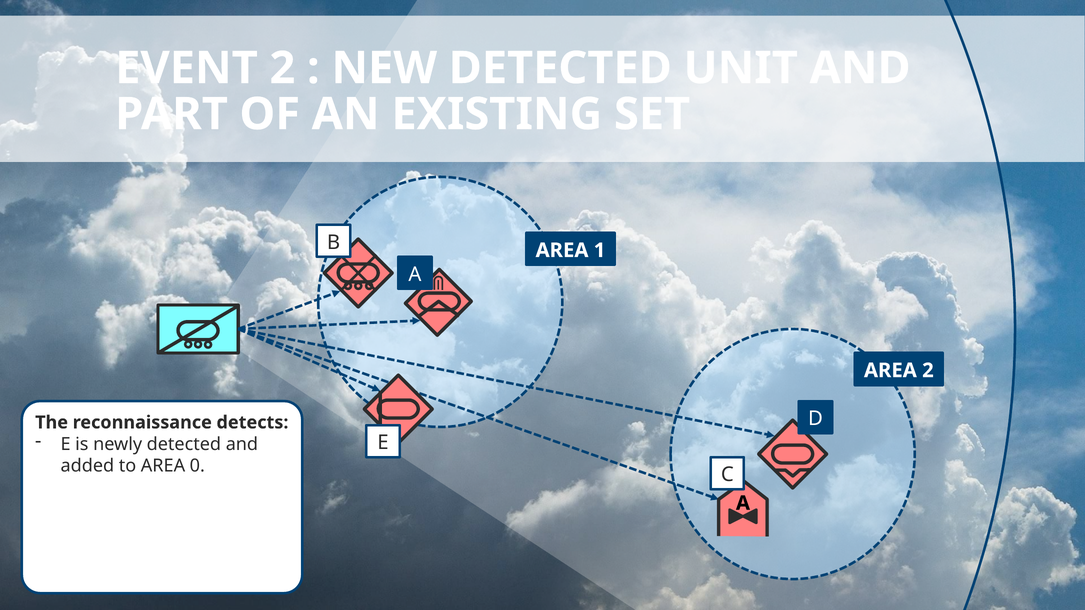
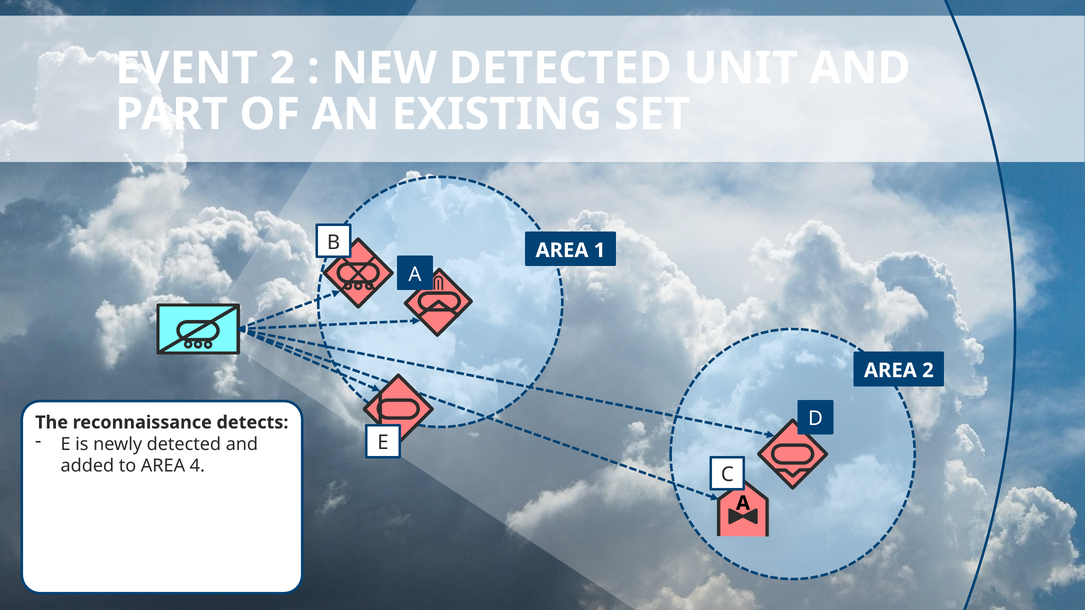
0: 0 -> 4
